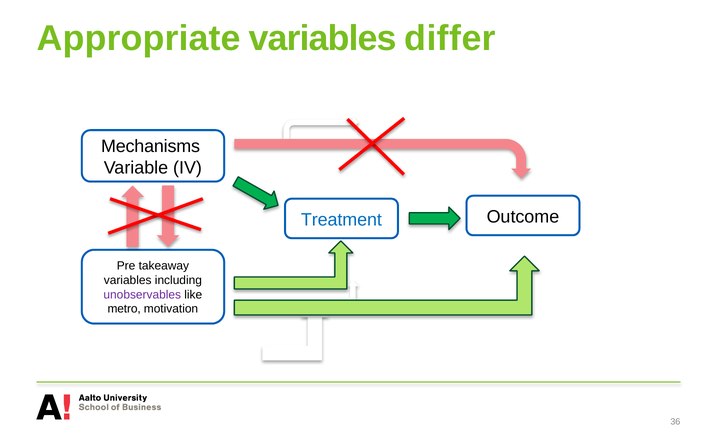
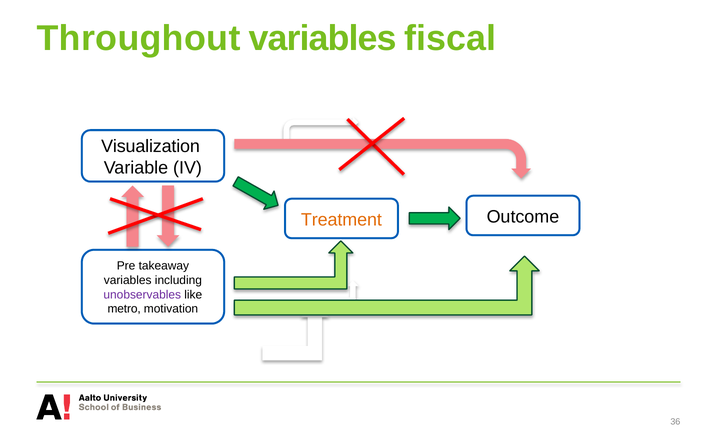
Appropriate: Appropriate -> Throughout
differ: differ -> fiscal
Mechanisms: Mechanisms -> Visualization
Treatment colour: blue -> orange
